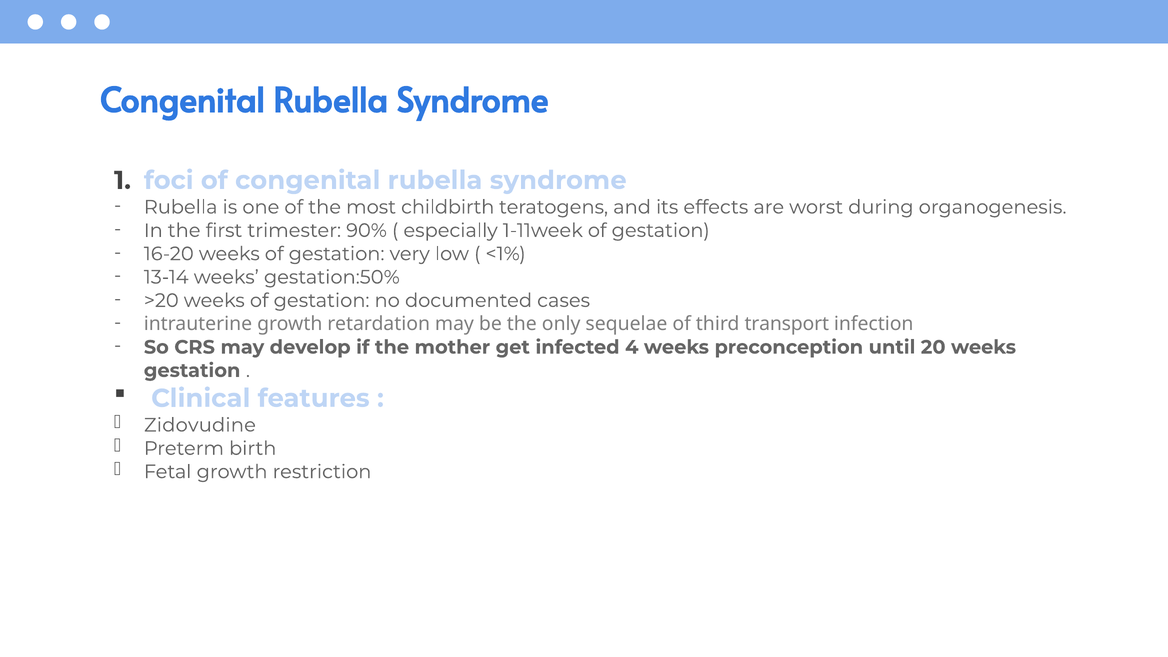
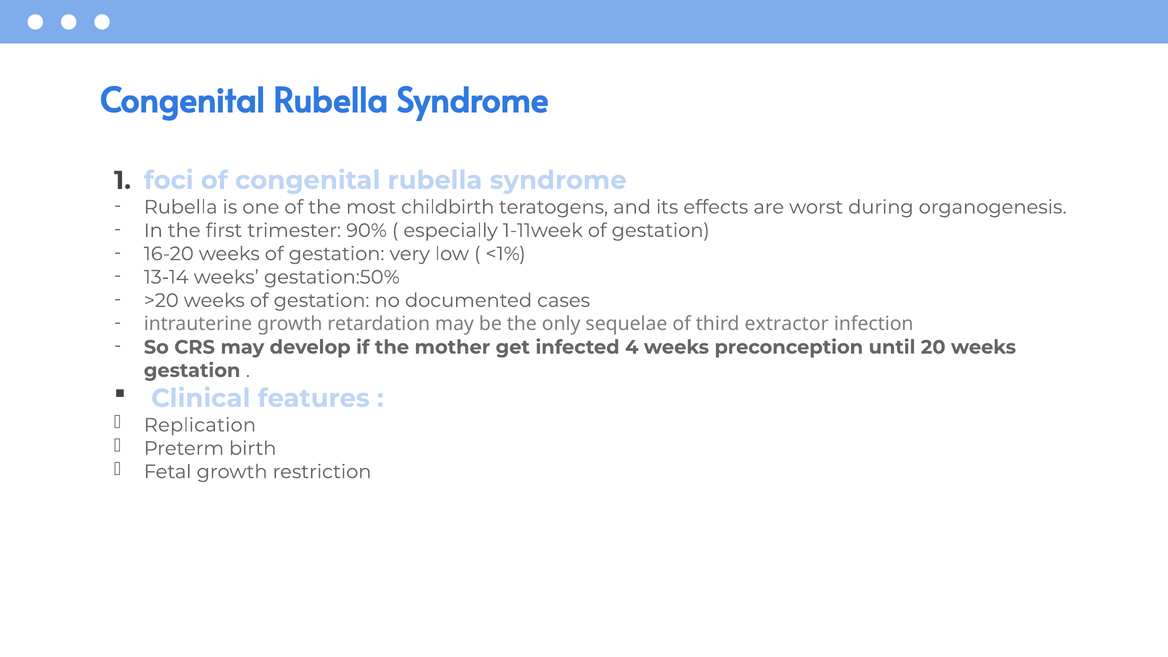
transport: transport -> extractor
Zidovudine: Zidovudine -> Replication
